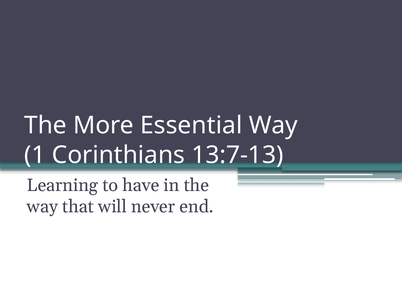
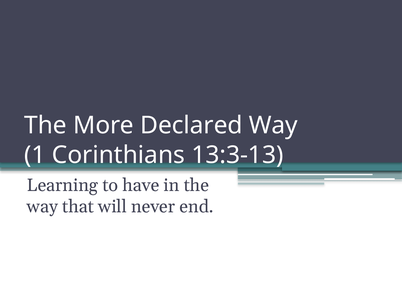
Essential: Essential -> Declared
13:7-13: 13:7-13 -> 13:3-13
